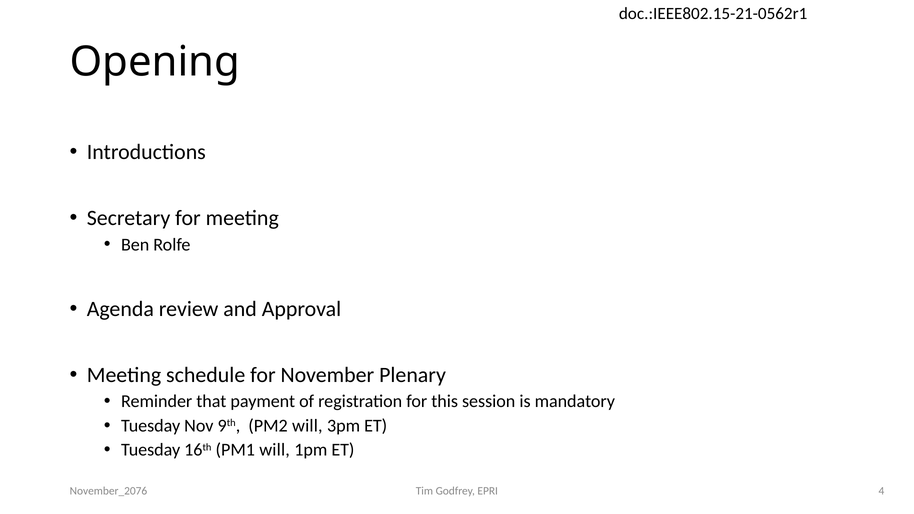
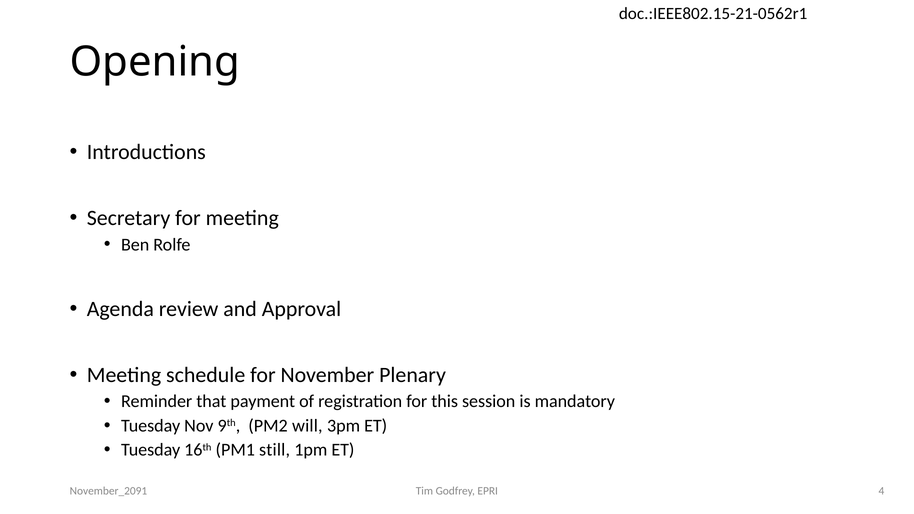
PM1 will: will -> still
November_2076: November_2076 -> November_2091
